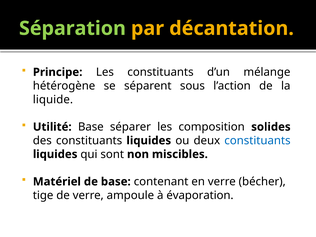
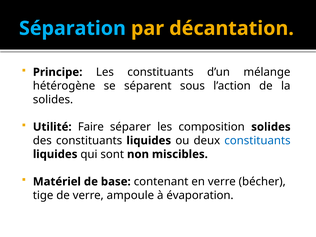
Séparation colour: light green -> light blue
liquide at (53, 100): liquide -> solides
Utilité Base: Base -> Faire
